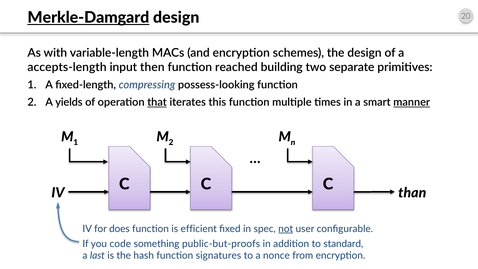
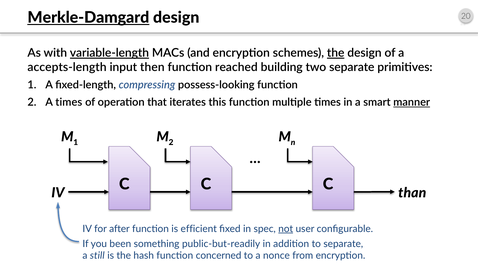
variable-length underline: none -> present
the at (336, 53) underline: none -> present
A yields: yields -> times
that underline: present -> none
does: does -> after
code: code -> been
public-but-proofs: public-but-proofs -> public-but-readily
to standard: standard -> separate
last: last -> still
signatures: signatures -> concerned
